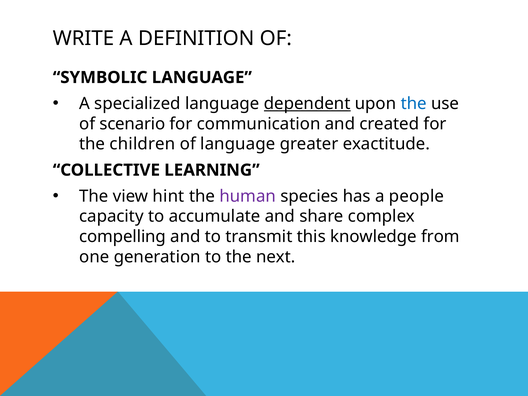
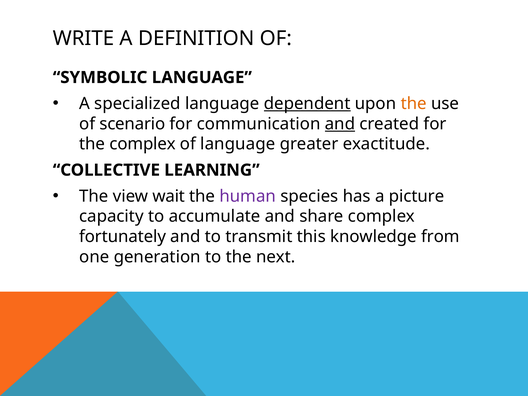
the at (414, 104) colour: blue -> orange
and at (340, 124) underline: none -> present
the children: children -> complex
hint: hint -> wait
people: people -> picture
compelling: compelling -> fortunately
